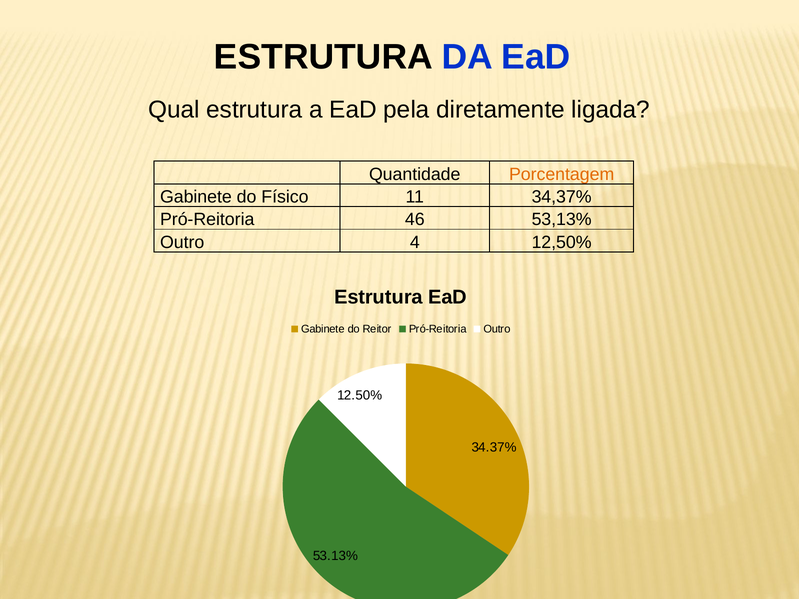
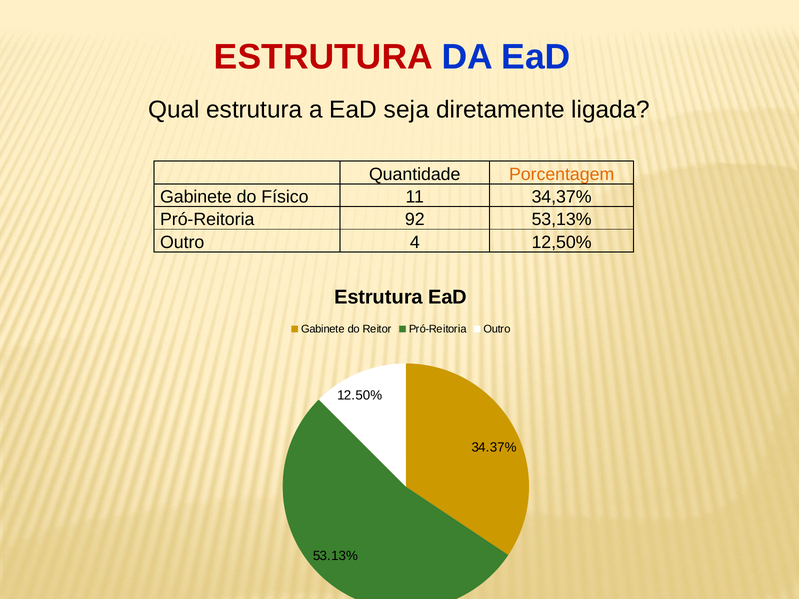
ESTRUTURA at (323, 57) colour: black -> red
pela: pela -> seja
46: 46 -> 92
